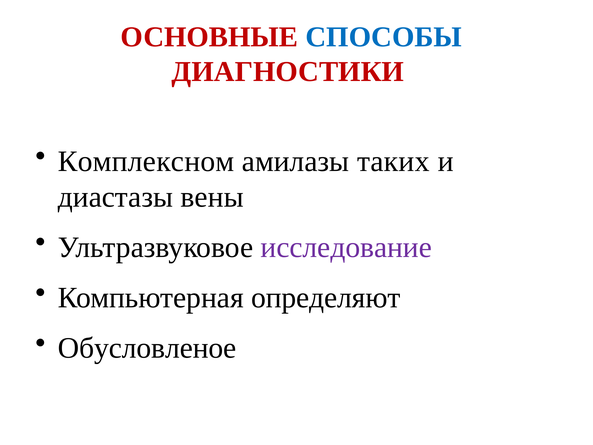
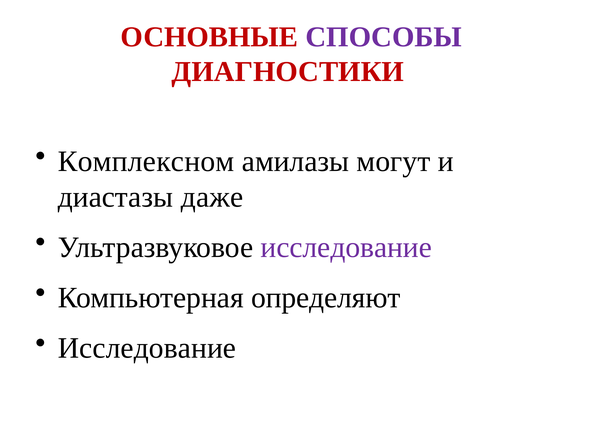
СПОСОБЫ colour: blue -> purple
таких: таких -> могут
вены: вены -> даже
Обусловленое at (147, 348): Обусловленое -> Исследование
